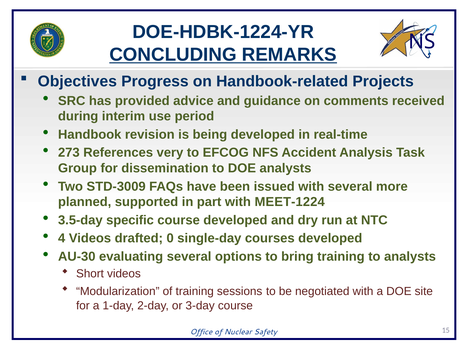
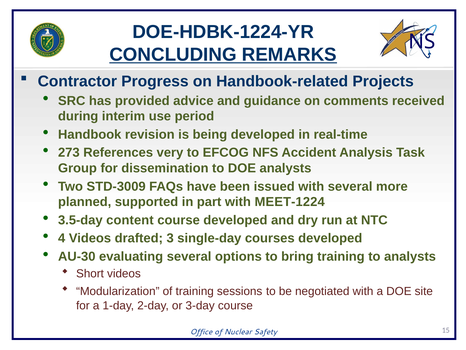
Objectives: Objectives -> Contractor
specific: specific -> content
0: 0 -> 3
